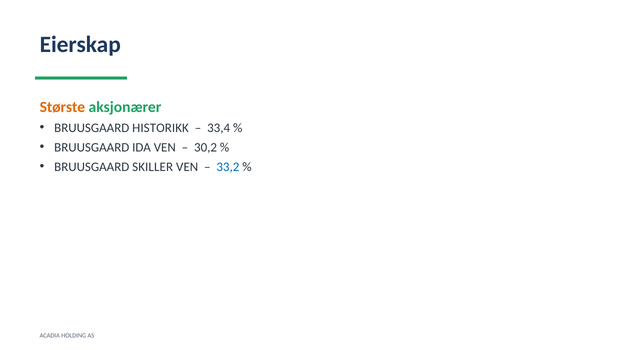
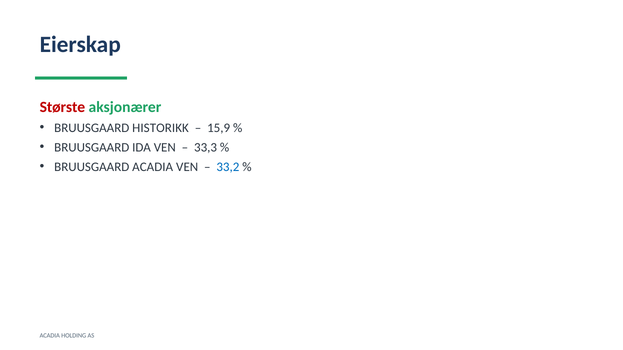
Største colour: orange -> red
33,4: 33,4 -> 15,9
30,2: 30,2 -> 33,3
BRUUSGAARD SKILLER: SKILLER -> ACADIA
